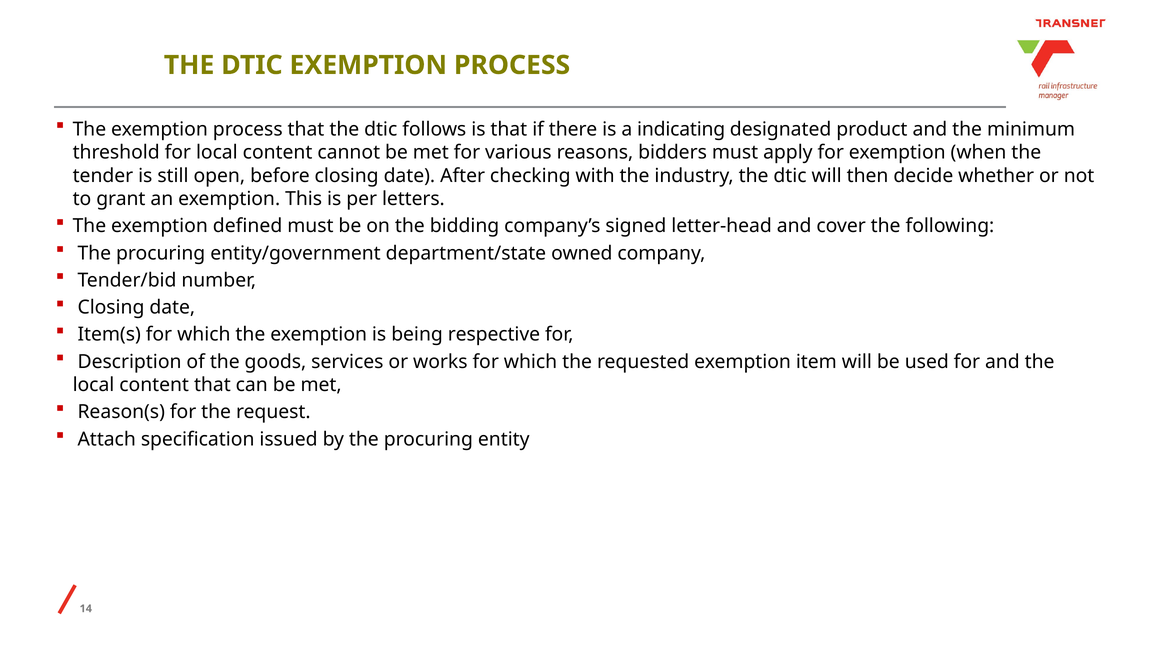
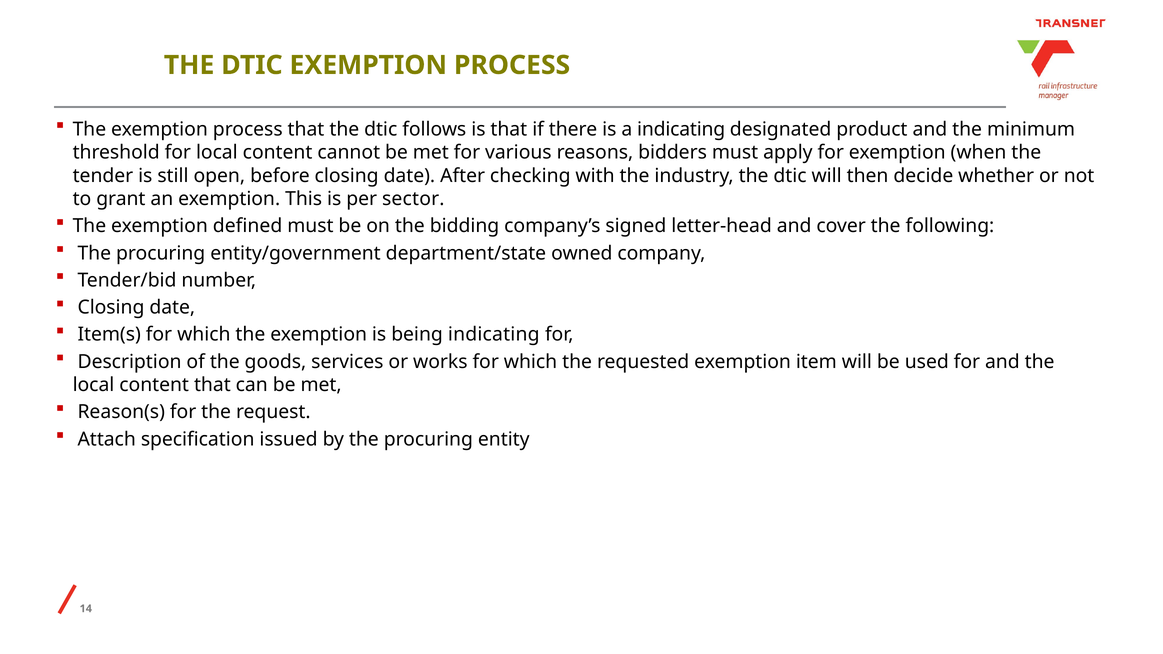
letters: letters -> sector
being respective: respective -> indicating
